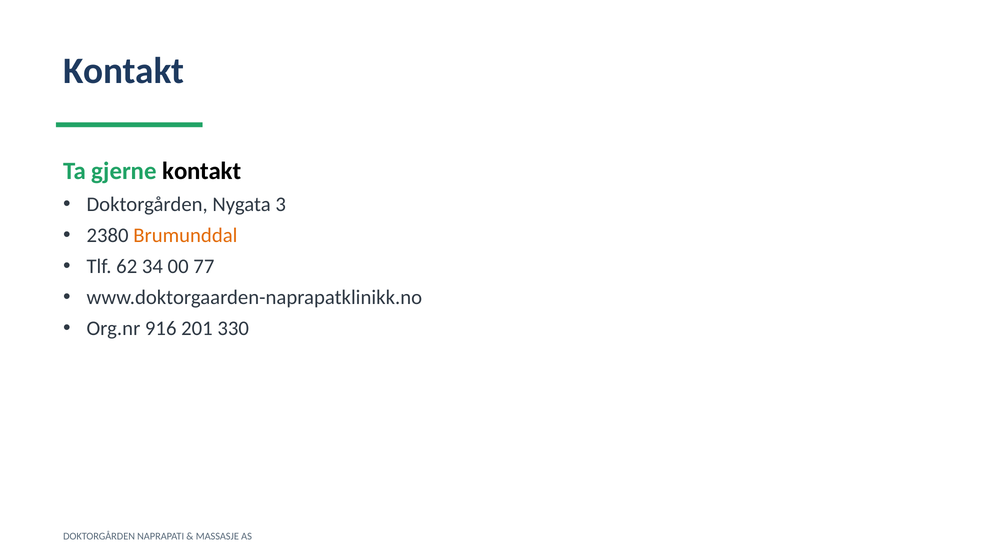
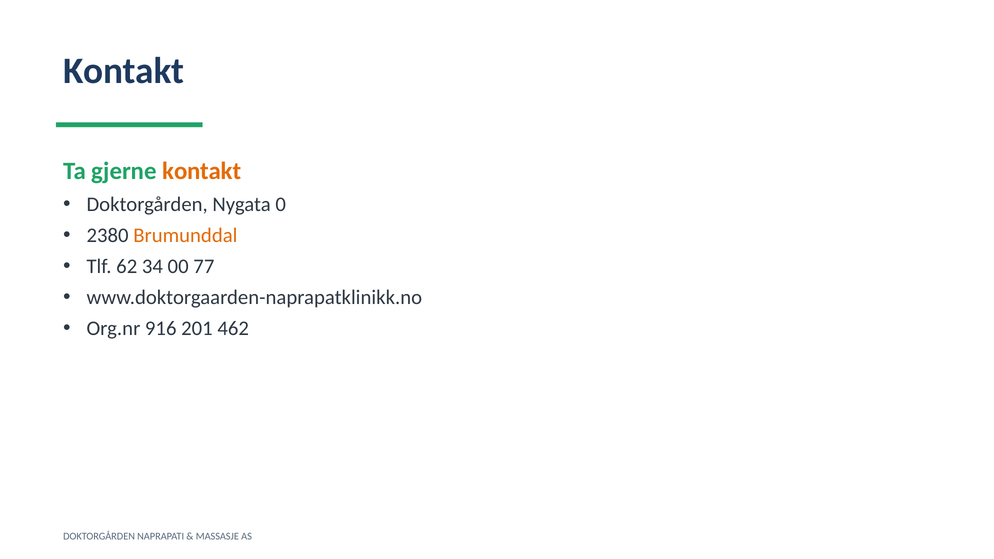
kontakt at (202, 171) colour: black -> orange
3: 3 -> 0
330: 330 -> 462
